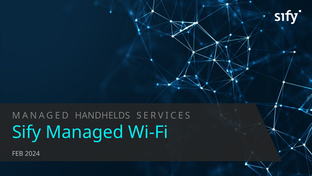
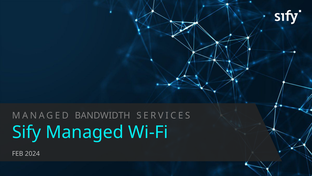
HANDHELDS: HANDHELDS -> BANDWIDTH
